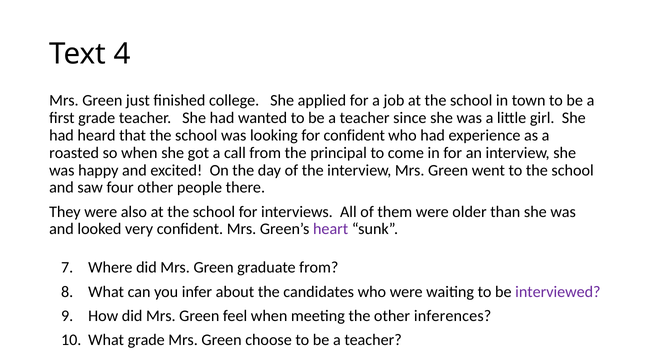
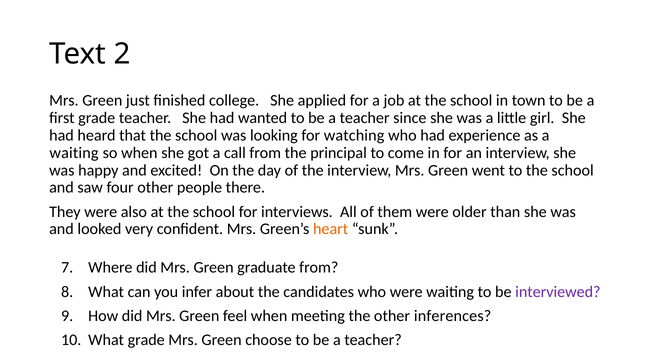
4: 4 -> 2
for confident: confident -> watching
roasted at (74, 153): roasted -> waiting
heart colour: purple -> orange
